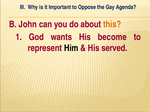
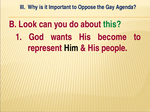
John: John -> Look
this colour: orange -> green
served: served -> people
